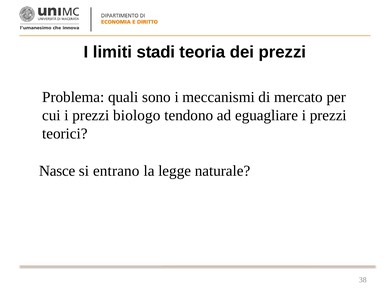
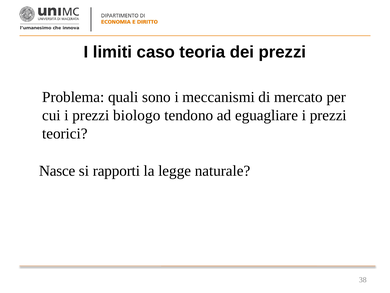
stadi: stadi -> caso
entrano: entrano -> rapporti
